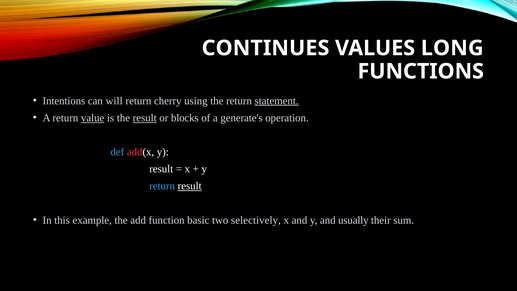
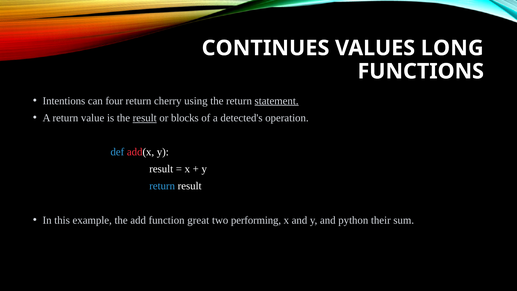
will: will -> four
value underline: present -> none
generate's: generate's -> detected's
result at (190, 186) underline: present -> none
basic: basic -> great
selectively: selectively -> performing
usually: usually -> python
